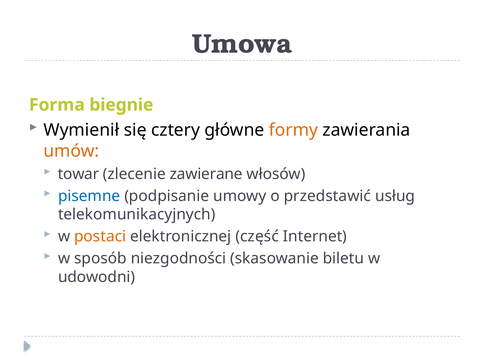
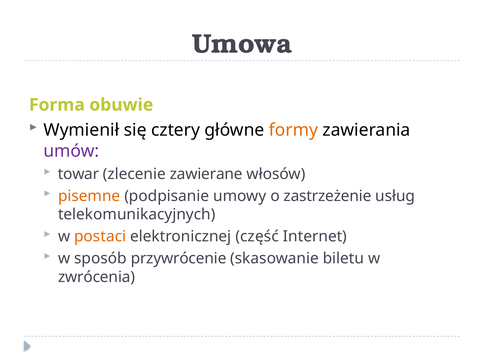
biegnie: biegnie -> obuwie
umów colour: orange -> purple
pisemne colour: blue -> orange
przedstawić: przedstawić -> zastrzeżenie
niezgodności: niezgodności -> przywrócenie
udowodni: udowodni -> zwrócenia
